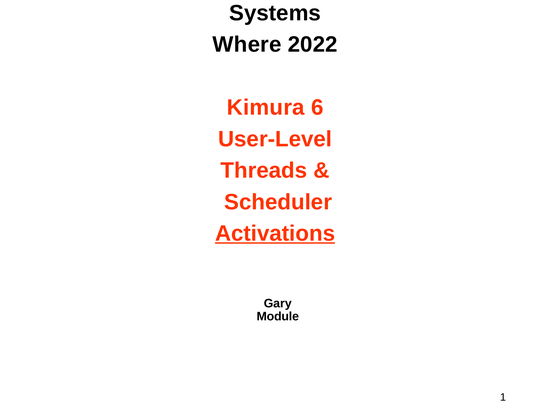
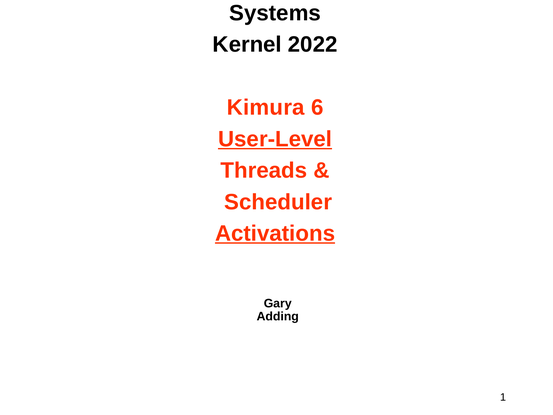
Where: Where -> Kernel
User-Level underline: none -> present
Module: Module -> Adding
